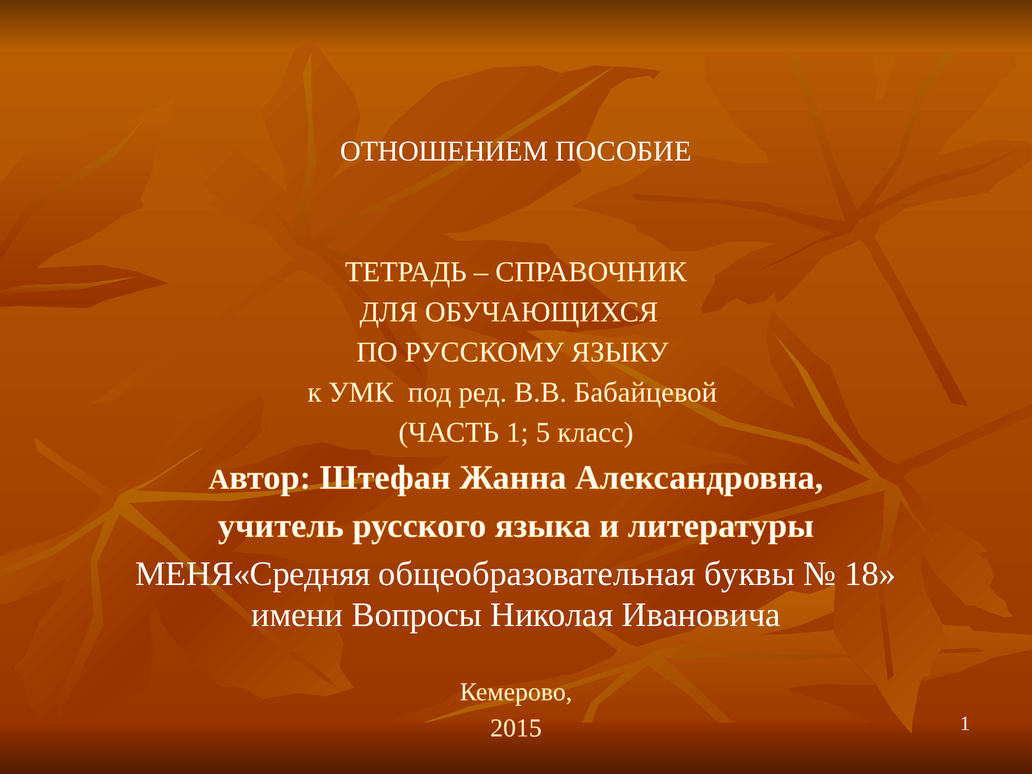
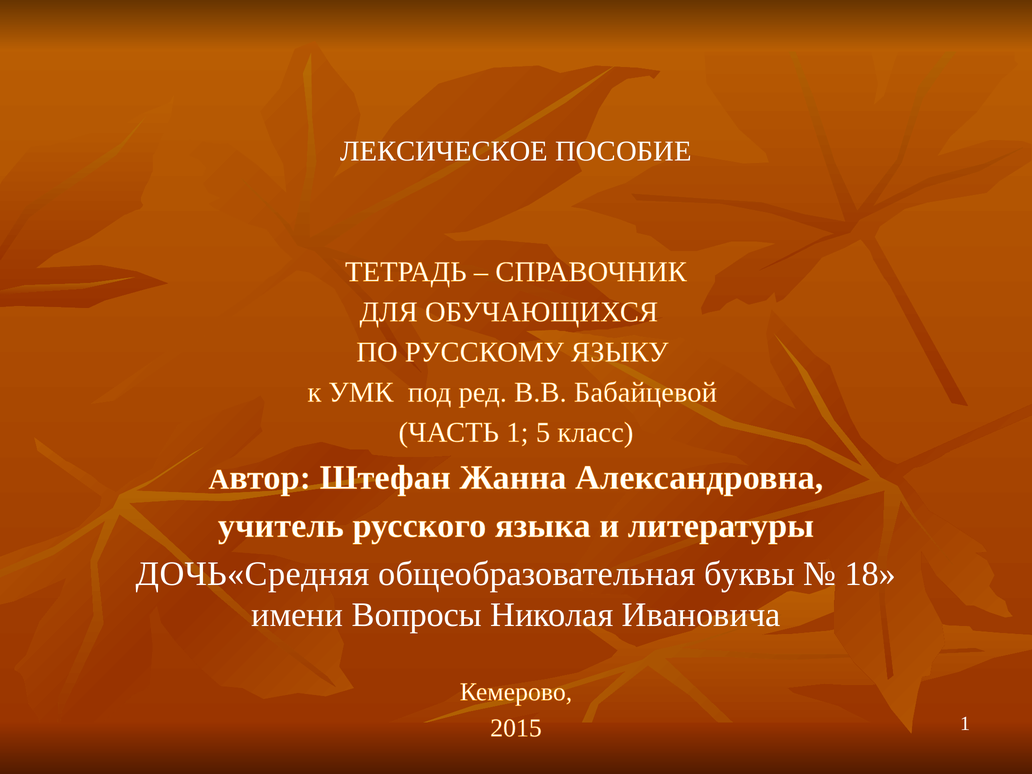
ОТНОШЕНИЕМ: ОТНОШЕНИЕМ -> ЛЕКСИЧЕСКОЕ
МЕНЯ«Средняя: МЕНЯ«Средняя -> ДОЧЬ«Средняя
